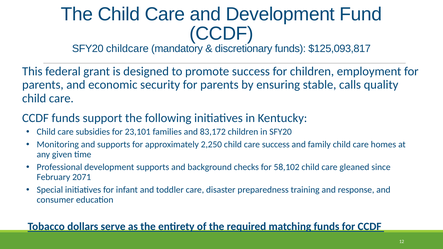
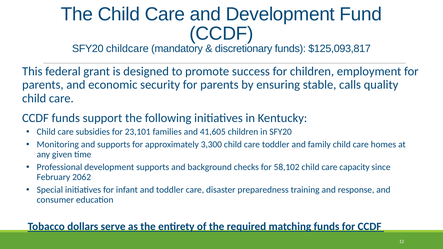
83,172: 83,172 -> 41,605
2,250: 2,250 -> 3,300
care success: success -> toddler
gleaned: gleaned -> capacity
2071: 2071 -> 2062
